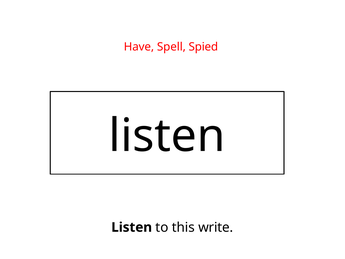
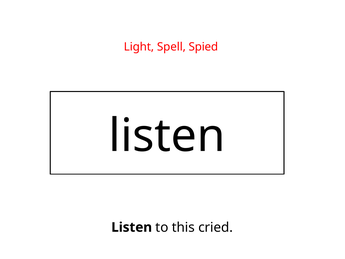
Have: Have -> Light
write: write -> cried
